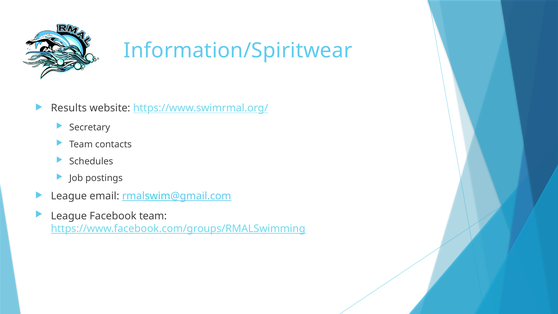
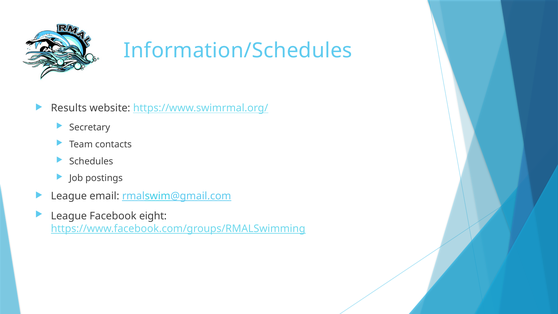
Information/Spiritwear: Information/Spiritwear -> Information/Schedules
Facebook team: team -> eight
